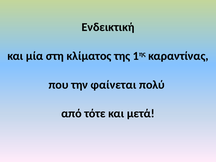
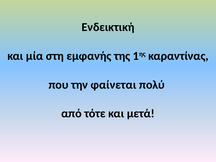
κλίματος: κλίματος -> εμφανής
